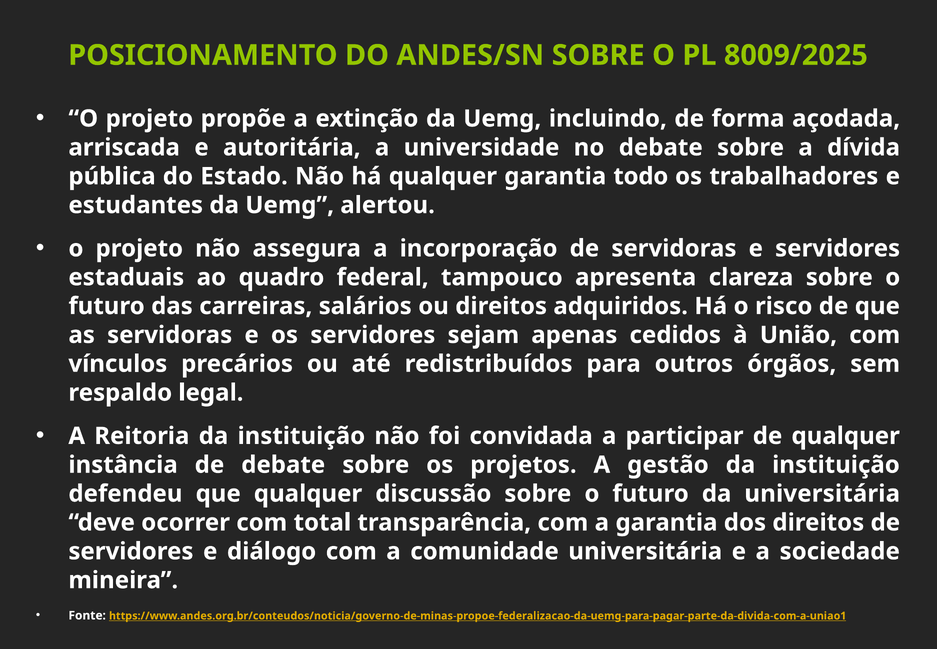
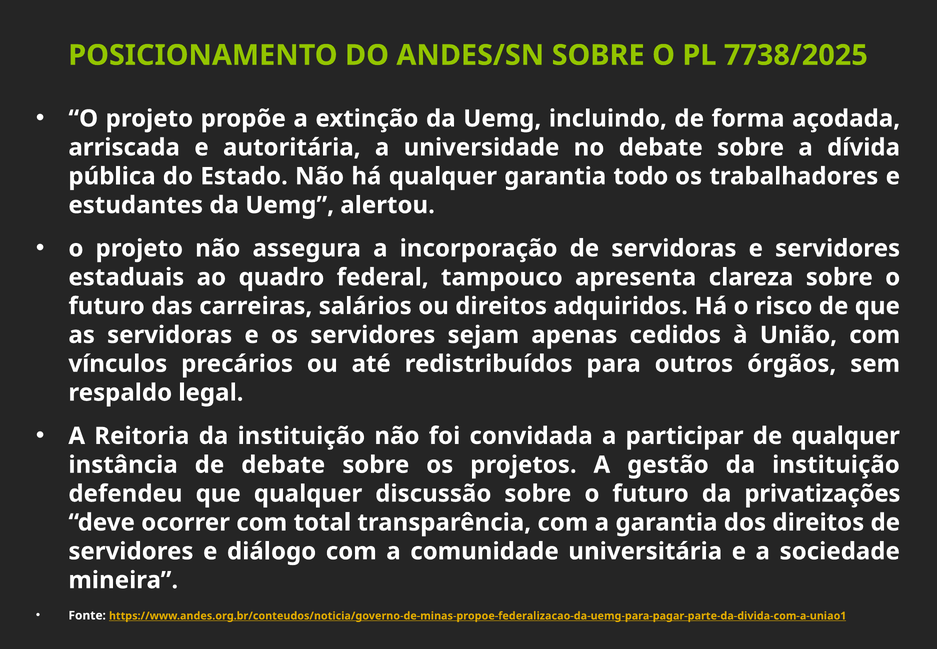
8009/2025: 8009/2025 -> 7738/2025
da universitária: universitária -> privatizações
